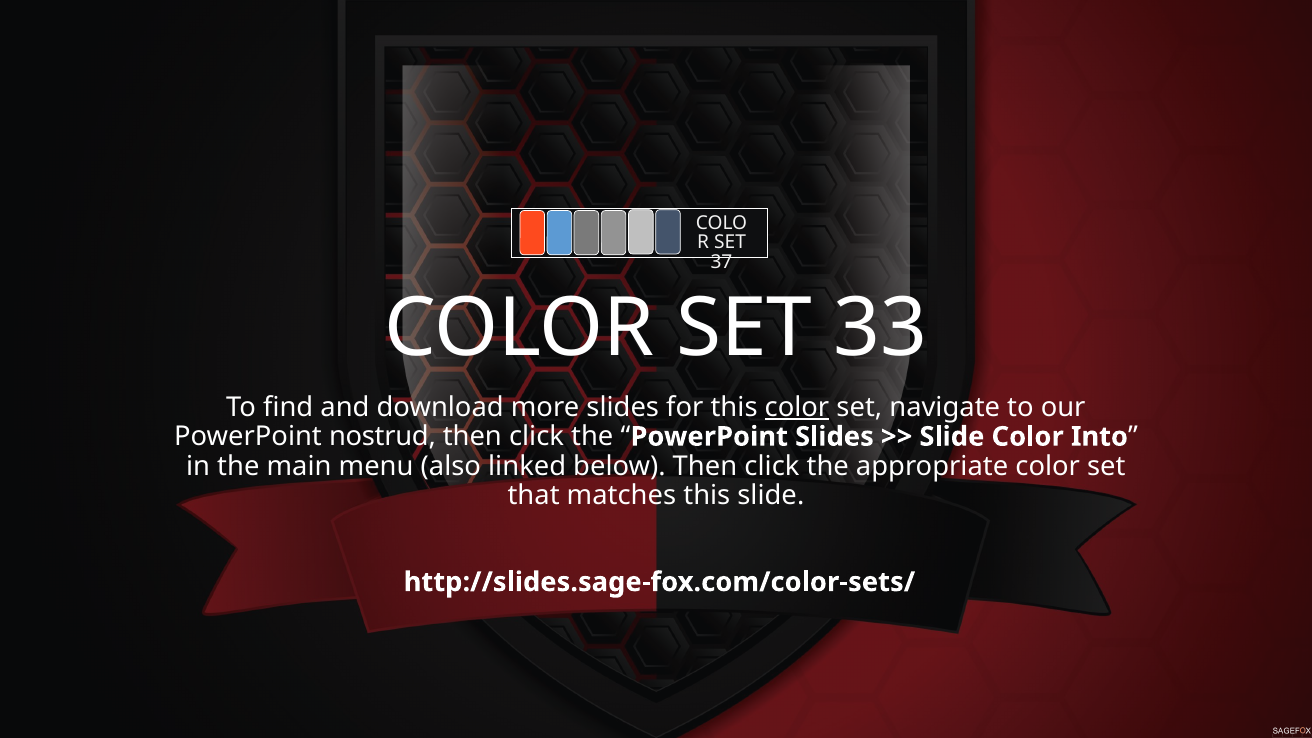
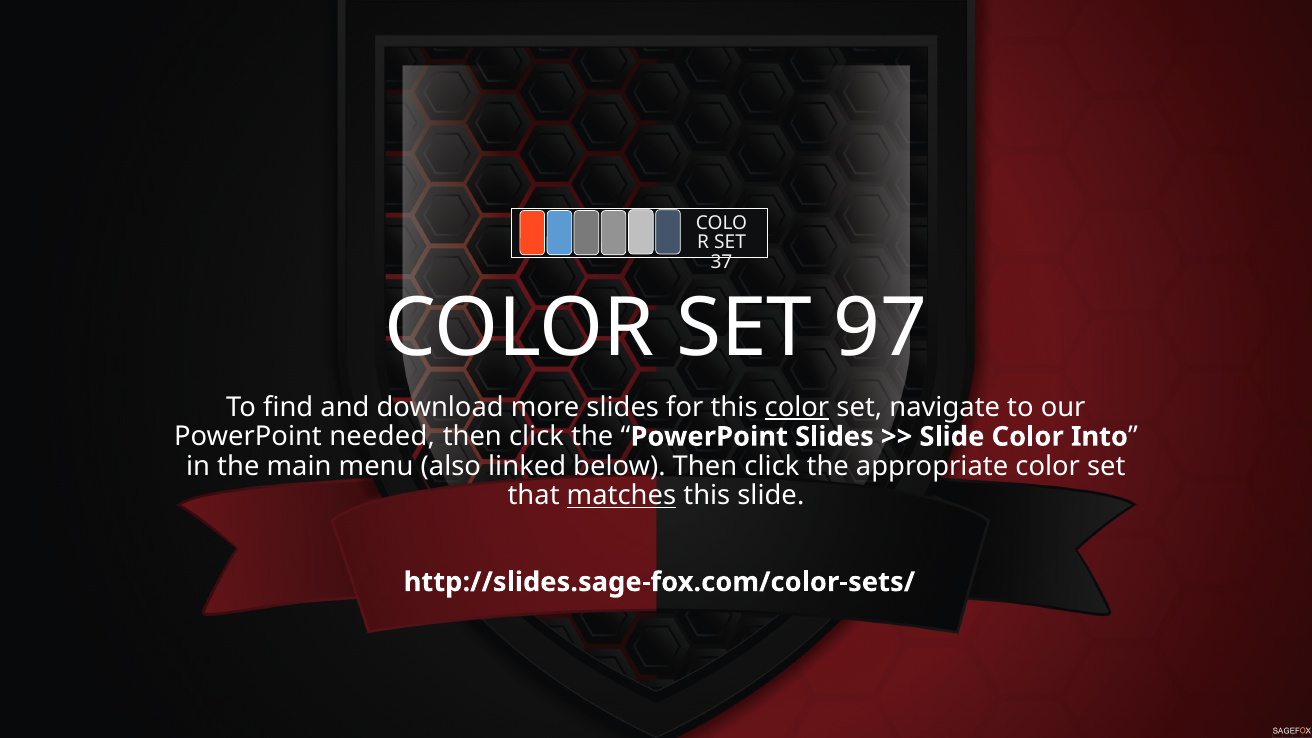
33: 33 -> 97
nostrud: nostrud -> needed
matches underline: none -> present
